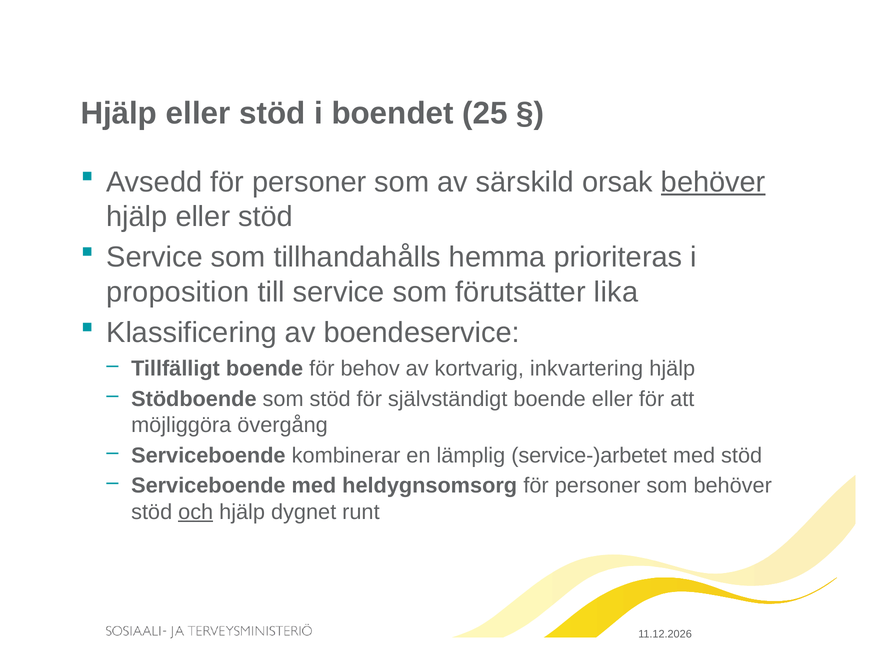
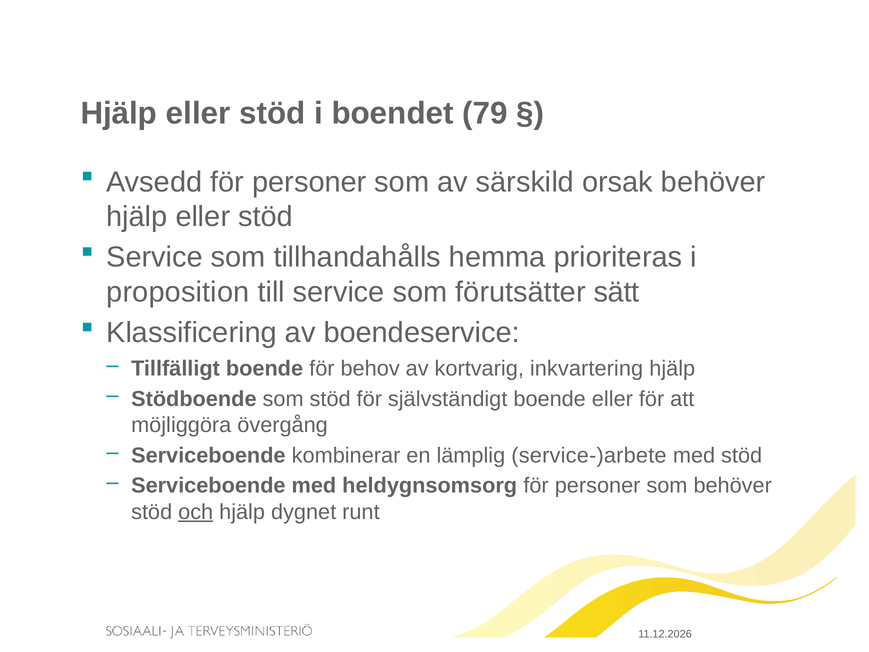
25: 25 -> 79
behöver at (713, 182) underline: present -> none
lika: lika -> sätt
service-)arbetet: service-)arbetet -> service-)arbete
